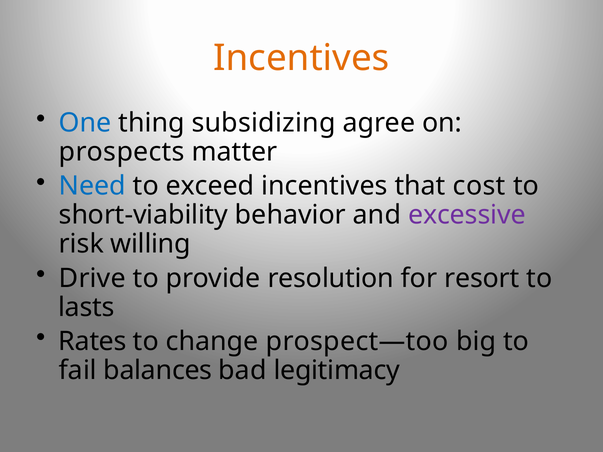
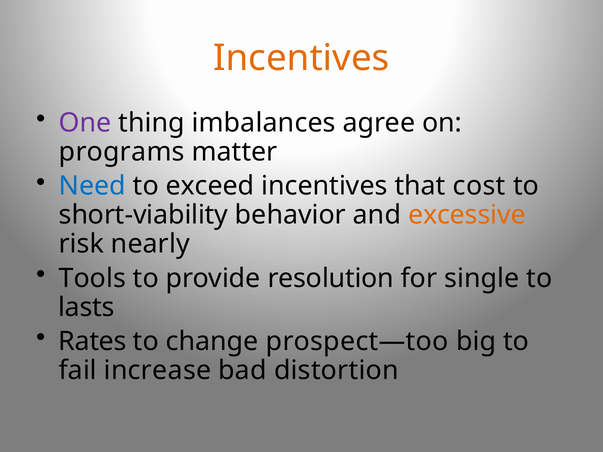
One colour: blue -> purple
subsidizing: subsidizing -> imbalances
prospects: prospects -> programs
excessive colour: purple -> orange
willing: willing -> nearly
Drive: Drive -> Tools
resort: resort -> single
balances: balances -> increase
legitimacy: legitimacy -> distortion
